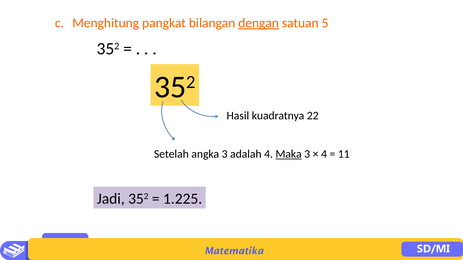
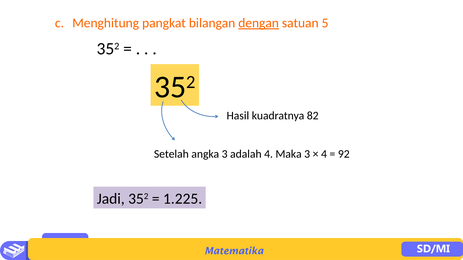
22: 22 -> 82
Maka underline: present -> none
11: 11 -> 92
